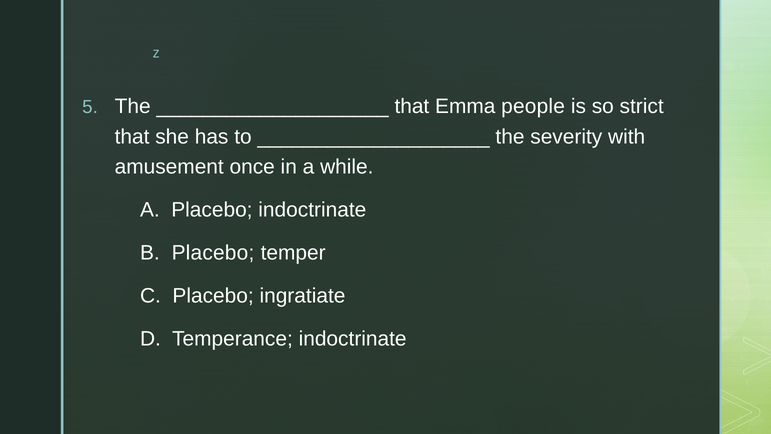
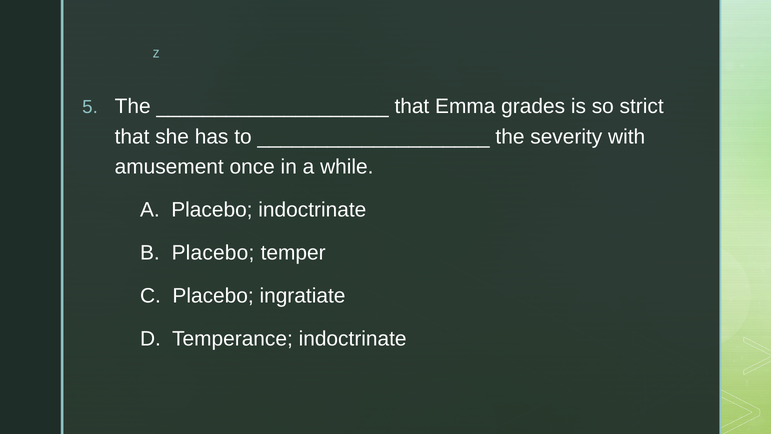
people: people -> grades
